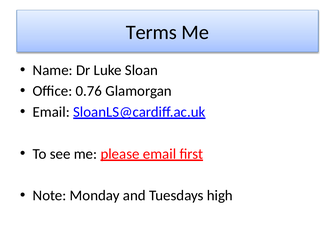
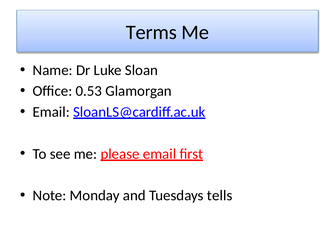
0.76: 0.76 -> 0.53
high: high -> tells
